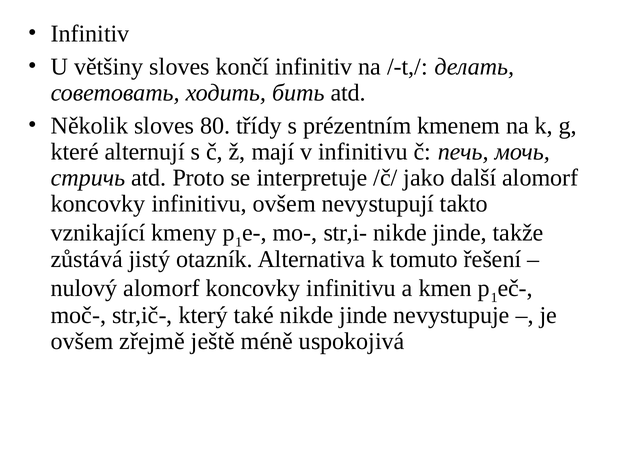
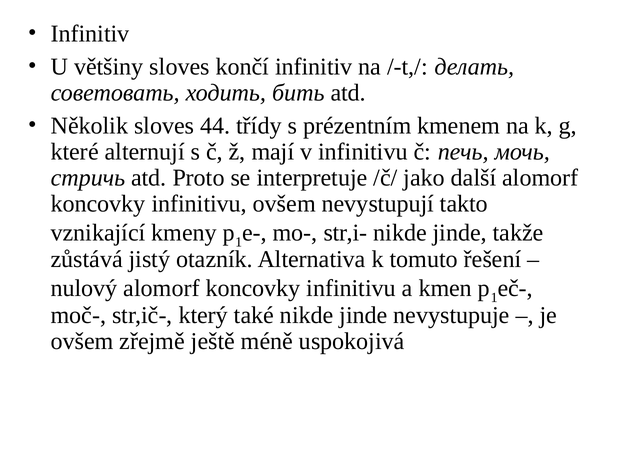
80: 80 -> 44
